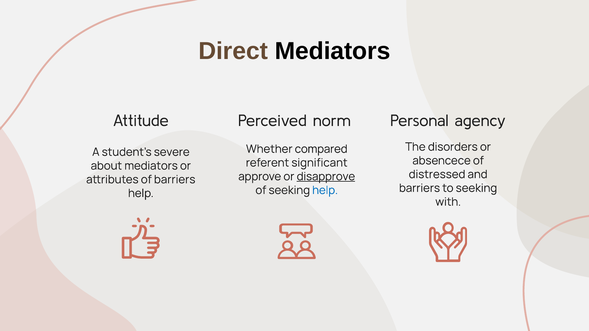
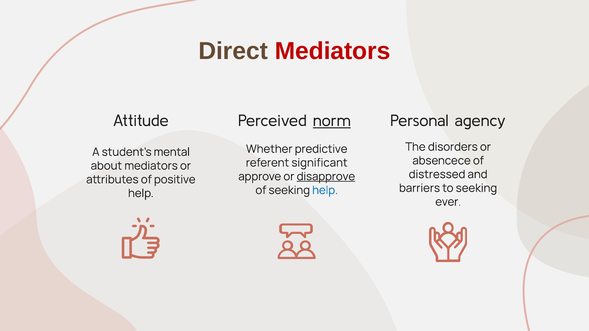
Mediators at (333, 51) colour: black -> red
norm underline: none -> present
compared: compared -> predictive
severe: severe -> mental
of barriers: barriers -> positive
with: with -> ever
